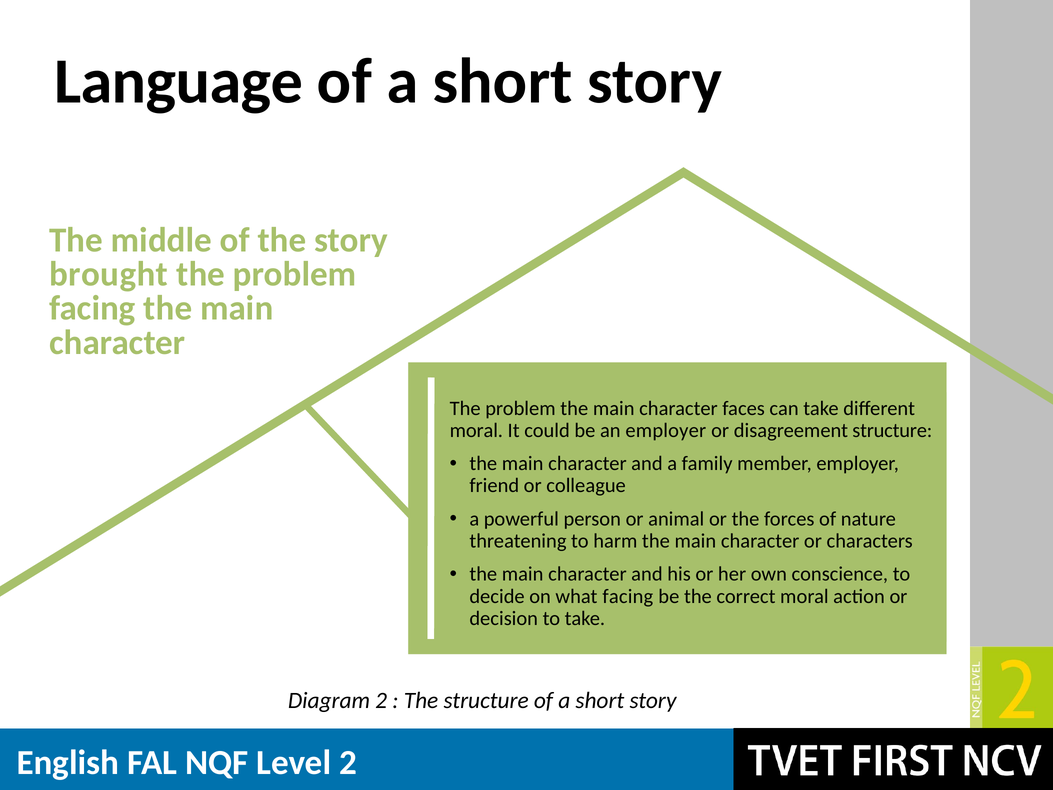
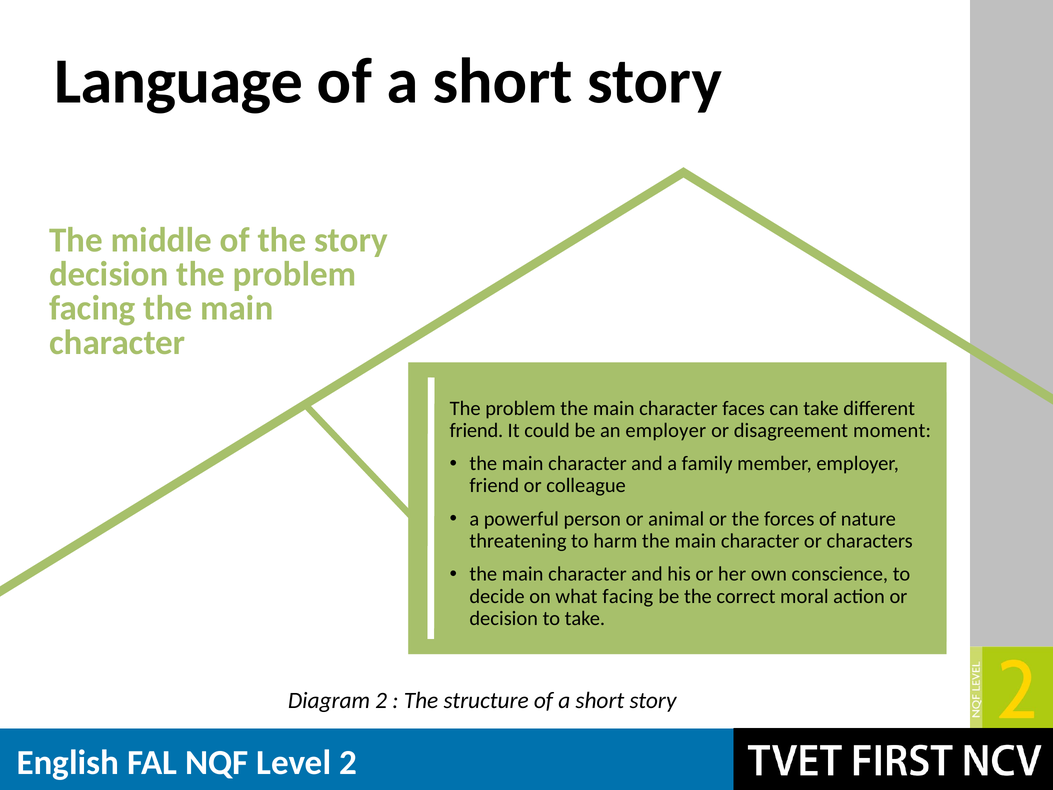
brought at (109, 274): brought -> decision
moral at (476, 430): moral -> friend
disagreement structure: structure -> moment
